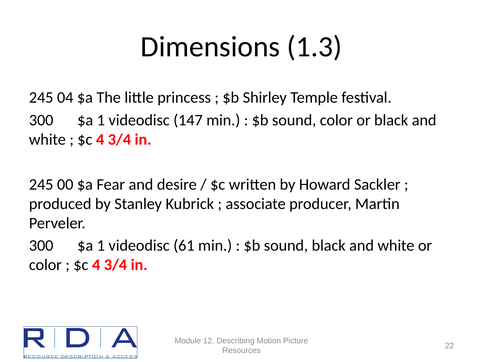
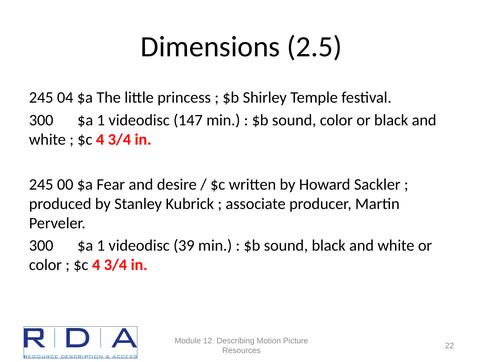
1.3: 1.3 -> 2.5
61: 61 -> 39
